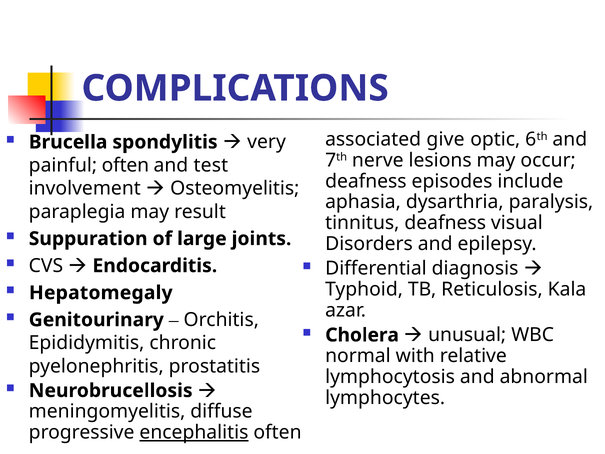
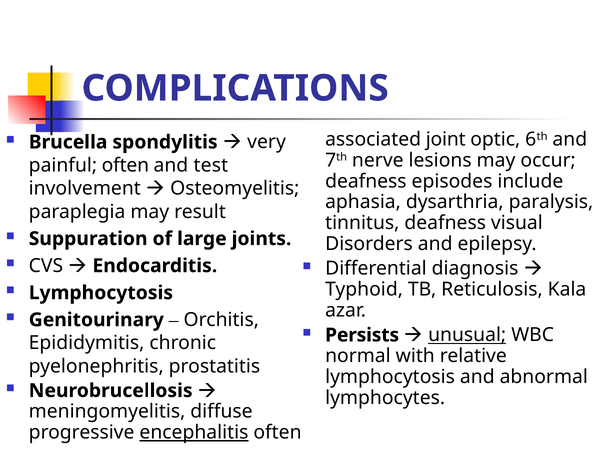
give: give -> joint
Hepatomegaly at (101, 293): Hepatomegaly -> Lymphocytosis
Cholera: Cholera -> Persists
unusual underline: none -> present
